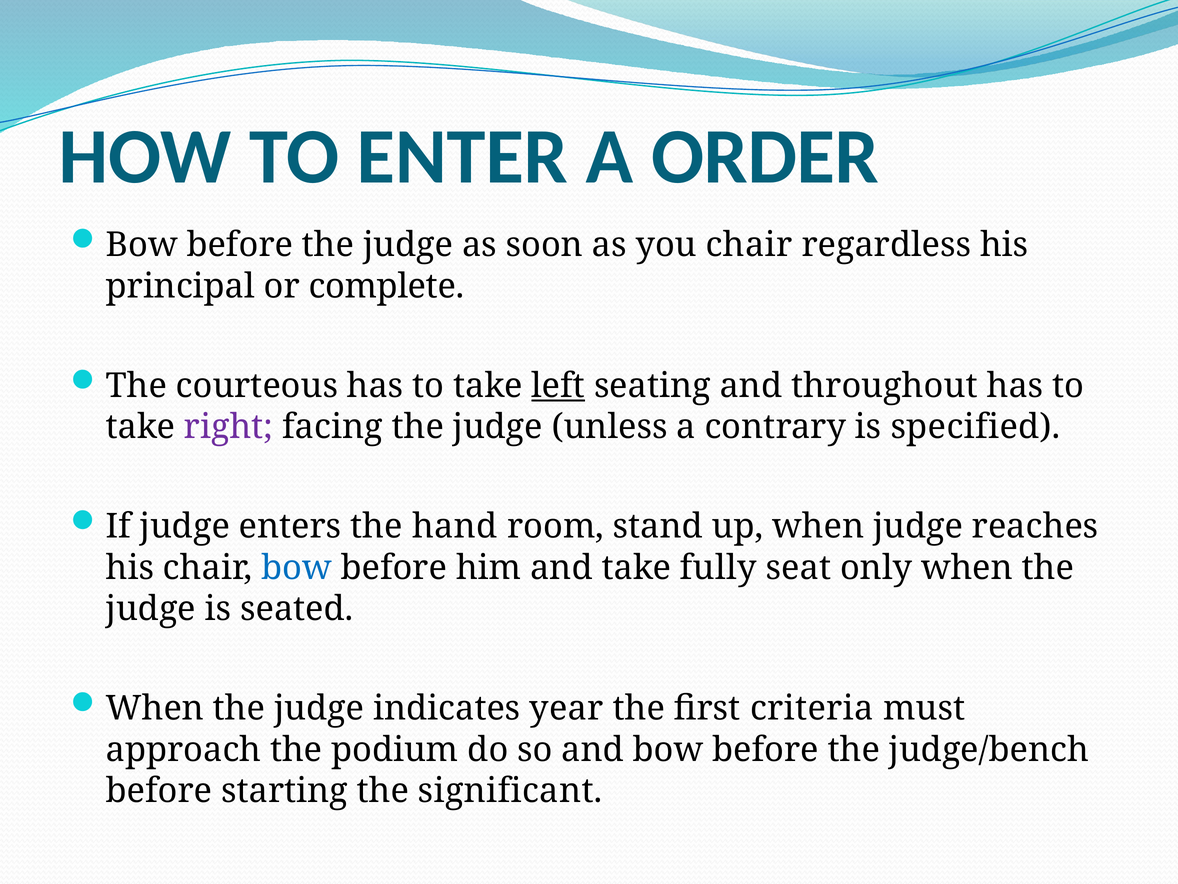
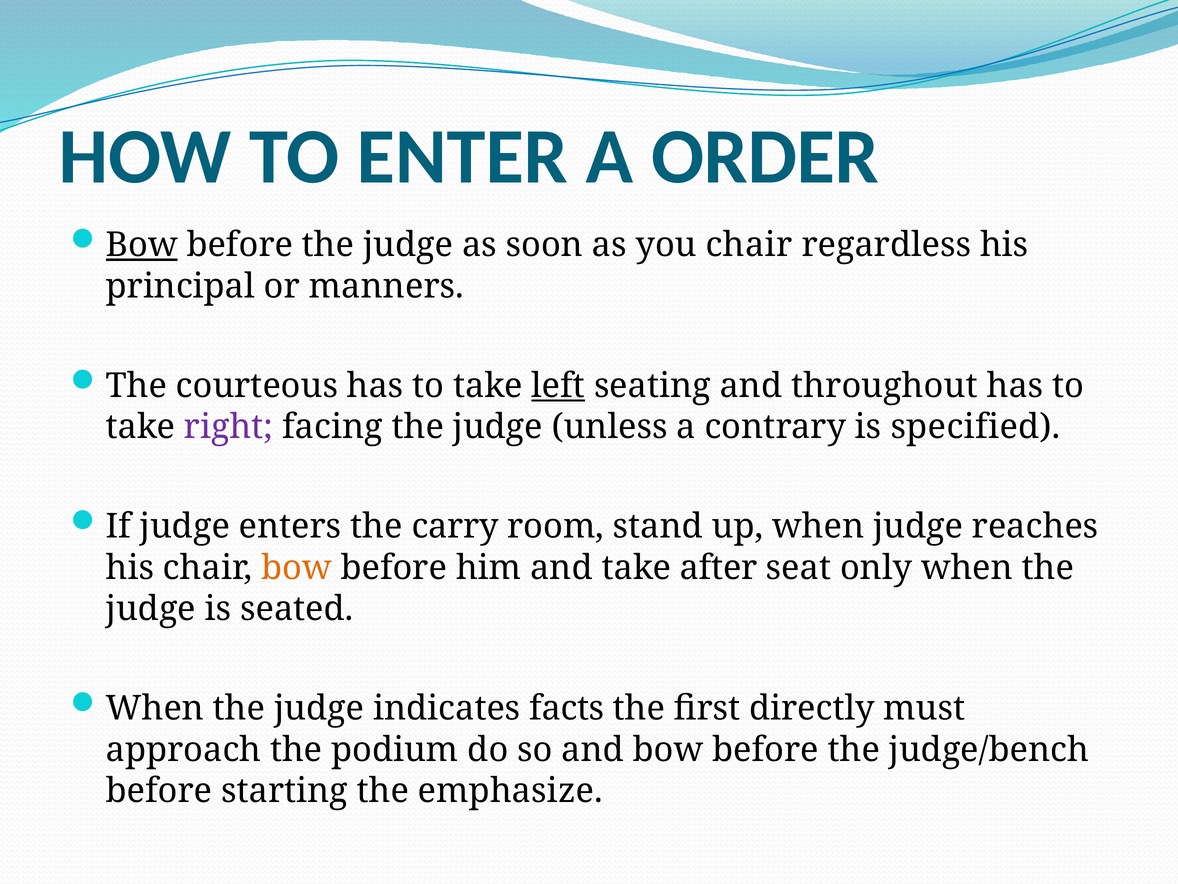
Bow at (142, 245) underline: none -> present
complete: complete -> manners
hand: hand -> carry
bow at (296, 567) colour: blue -> orange
fully: fully -> after
year: year -> facts
criteria: criteria -> directly
significant: significant -> emphasize
